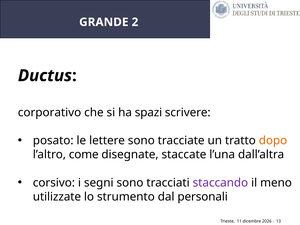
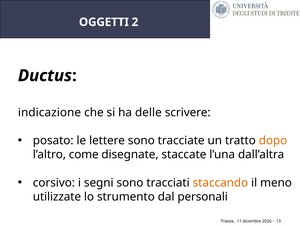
GRANDE: GRANDE -> OGGETTI
corporativo: corporativo -> indicazione
spazi: spazi -> delle
staccando colour: purple -> orange
